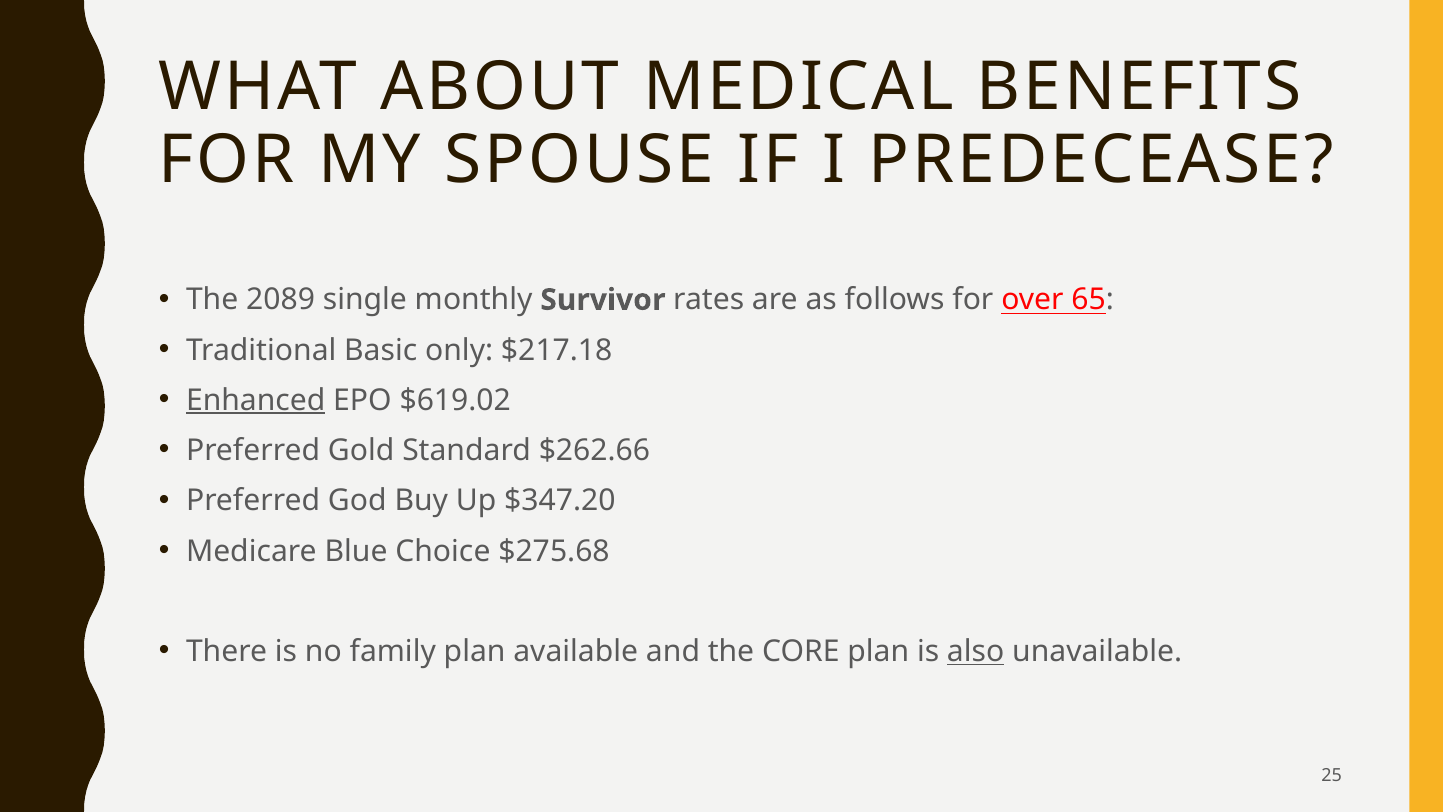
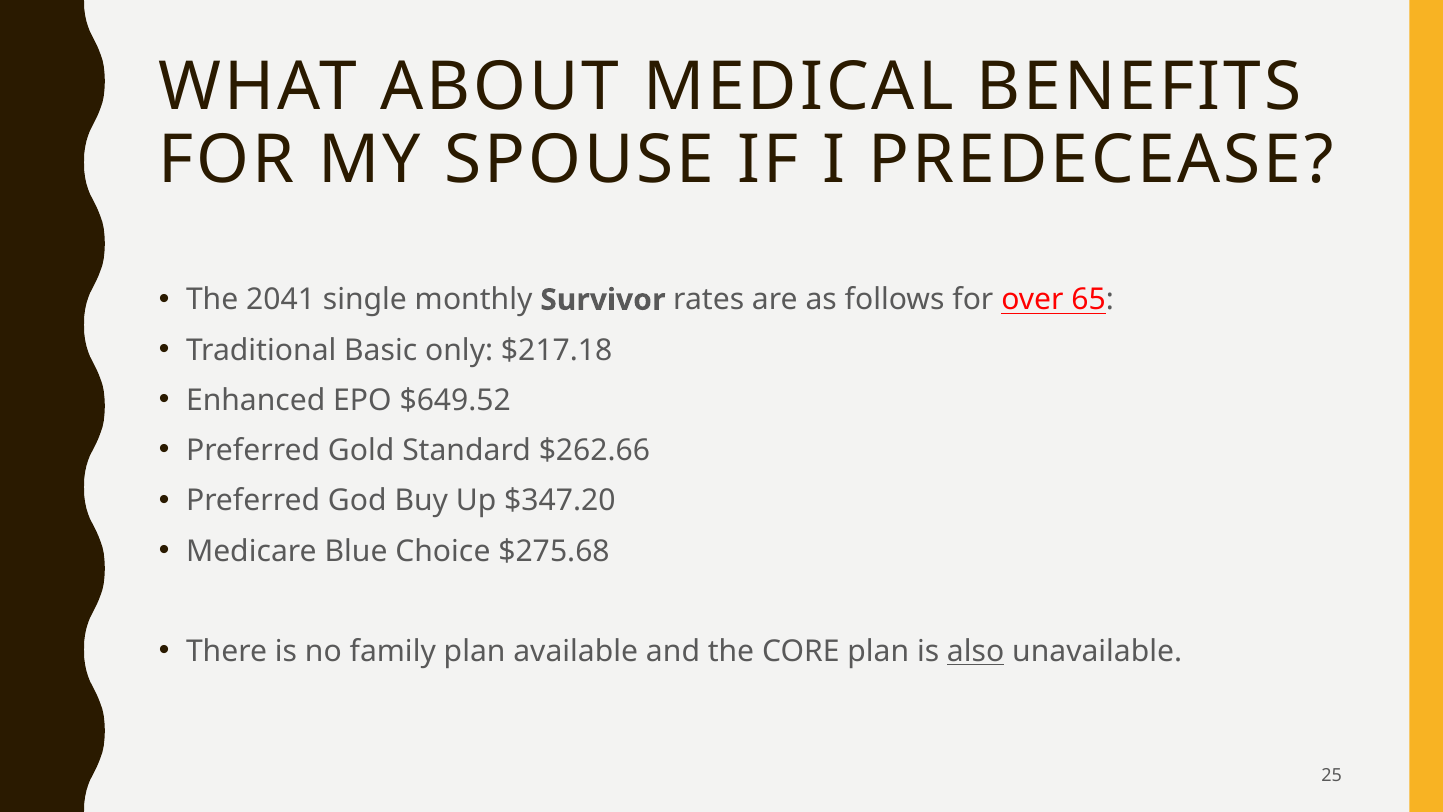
2089: 2089 -> 2041
Enhanced underline: present -> none
$619.02: $619.02 -> $649.52
